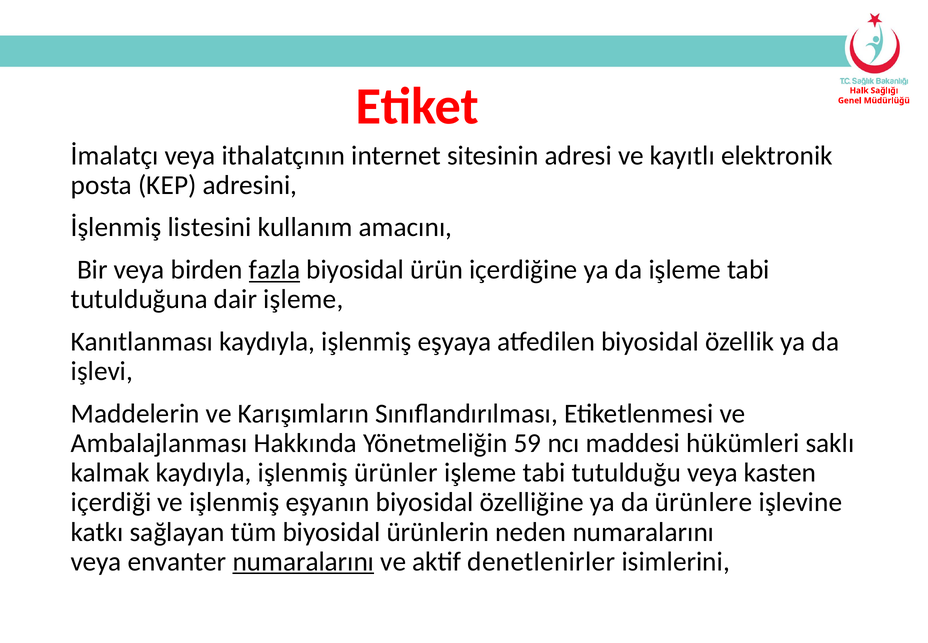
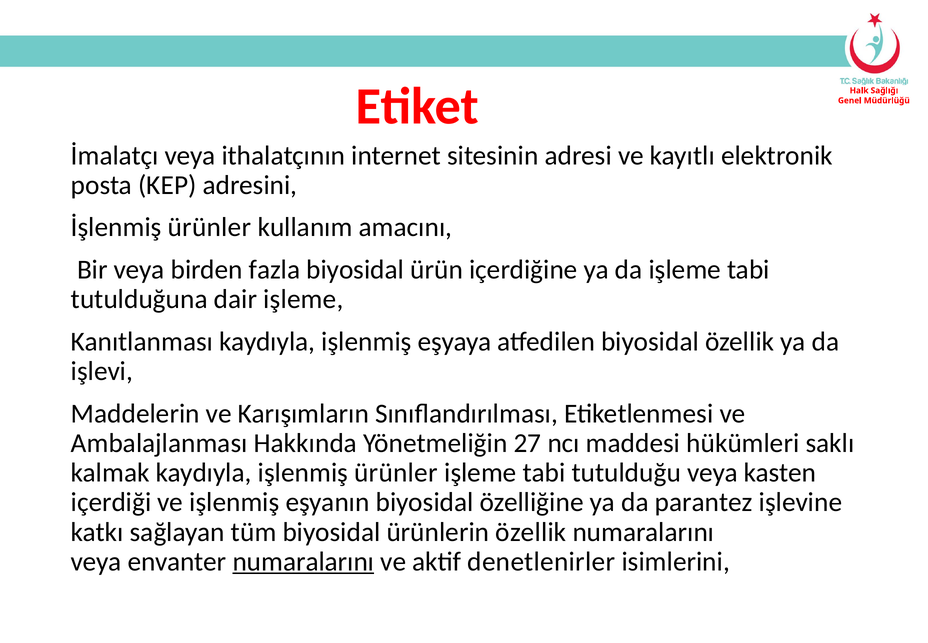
İşlenmiş listesini: listesini -> ürünler
fazla underline: present -> none
59: 59 -> 27
ürünlere: ürünlere -> parantez
ürünlerin neden: neden -> özellik
